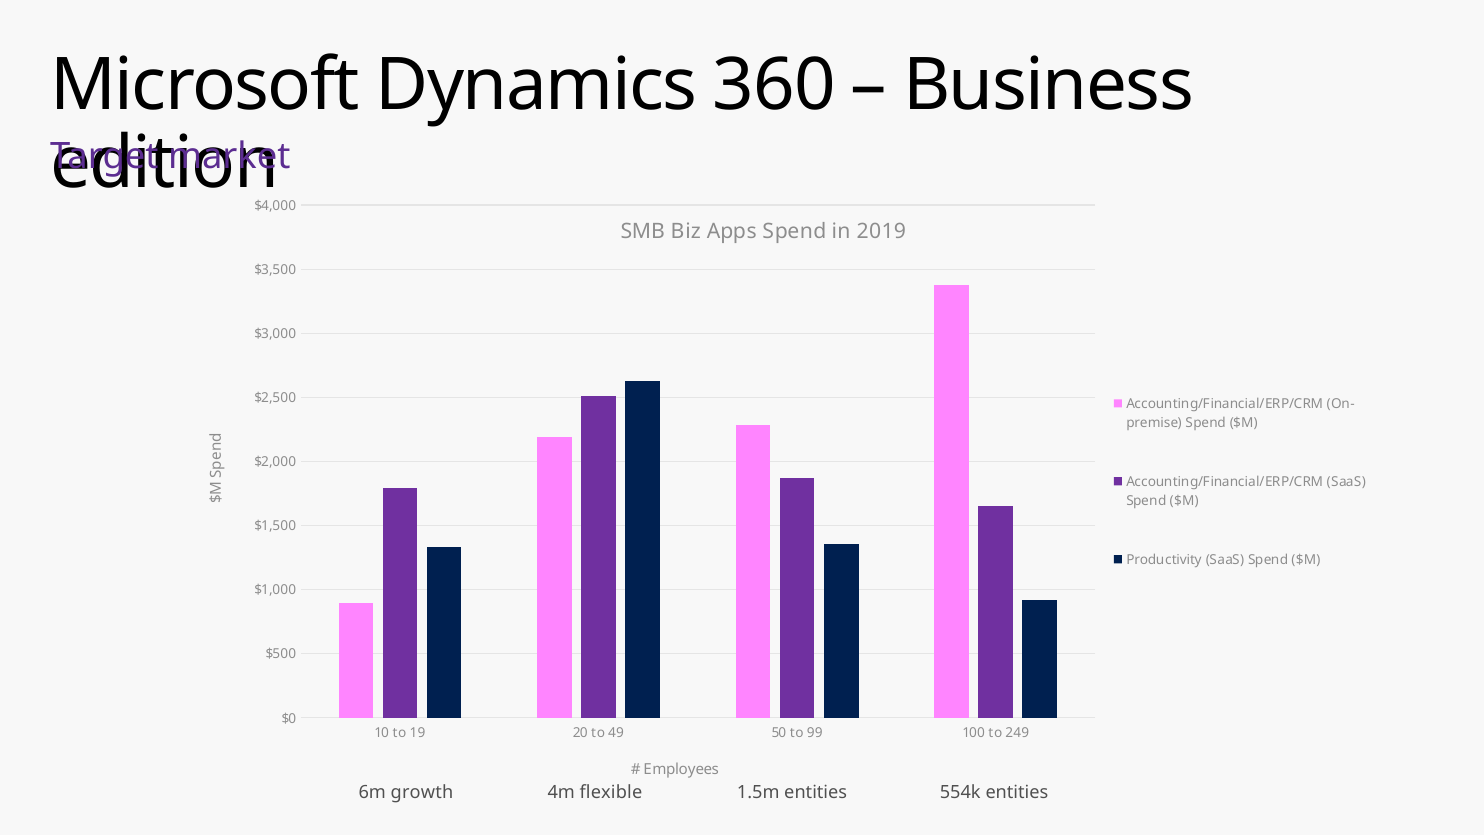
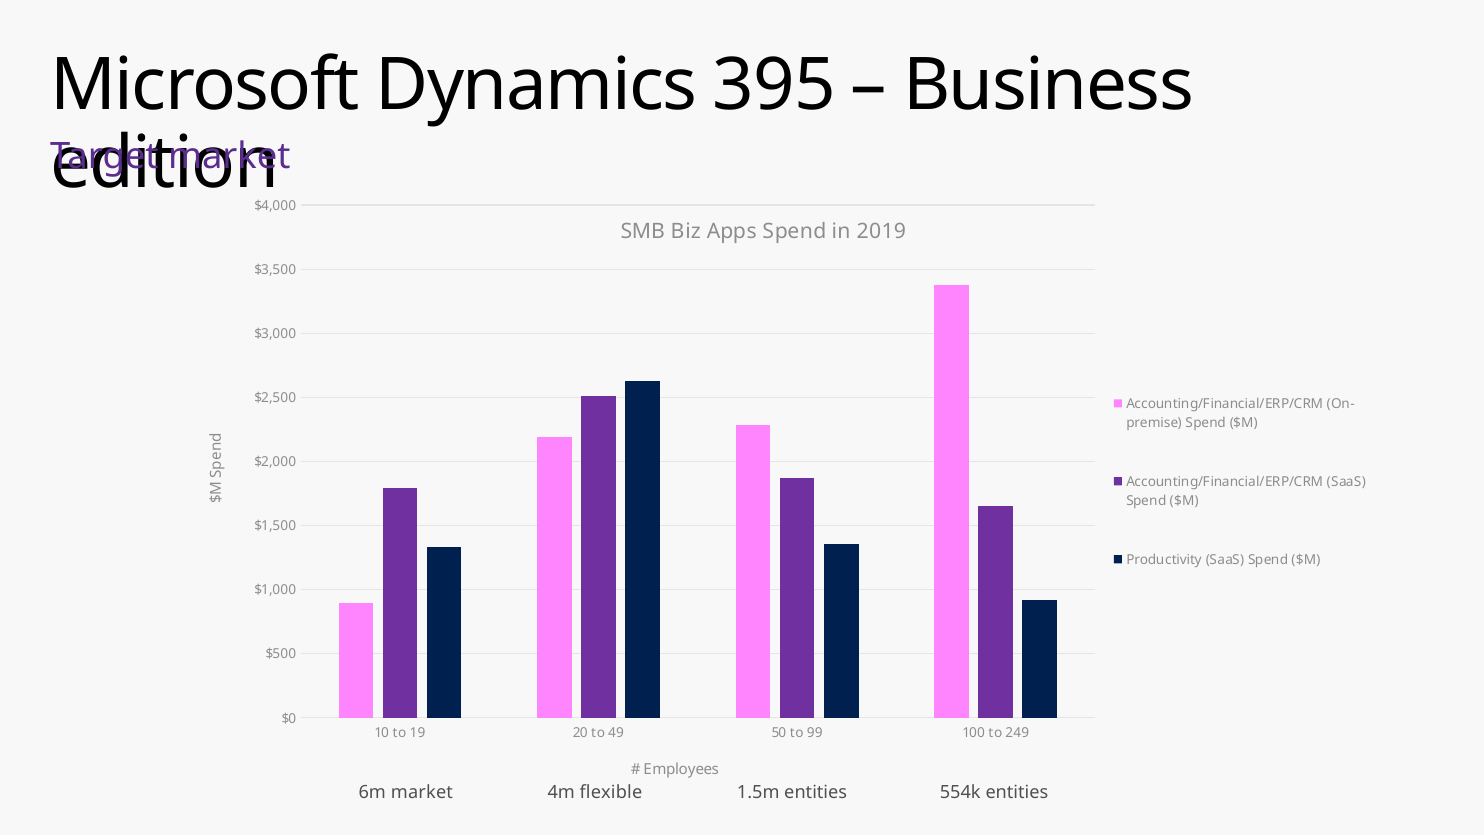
360: 360 -> 395
6m growth: growth -> market
